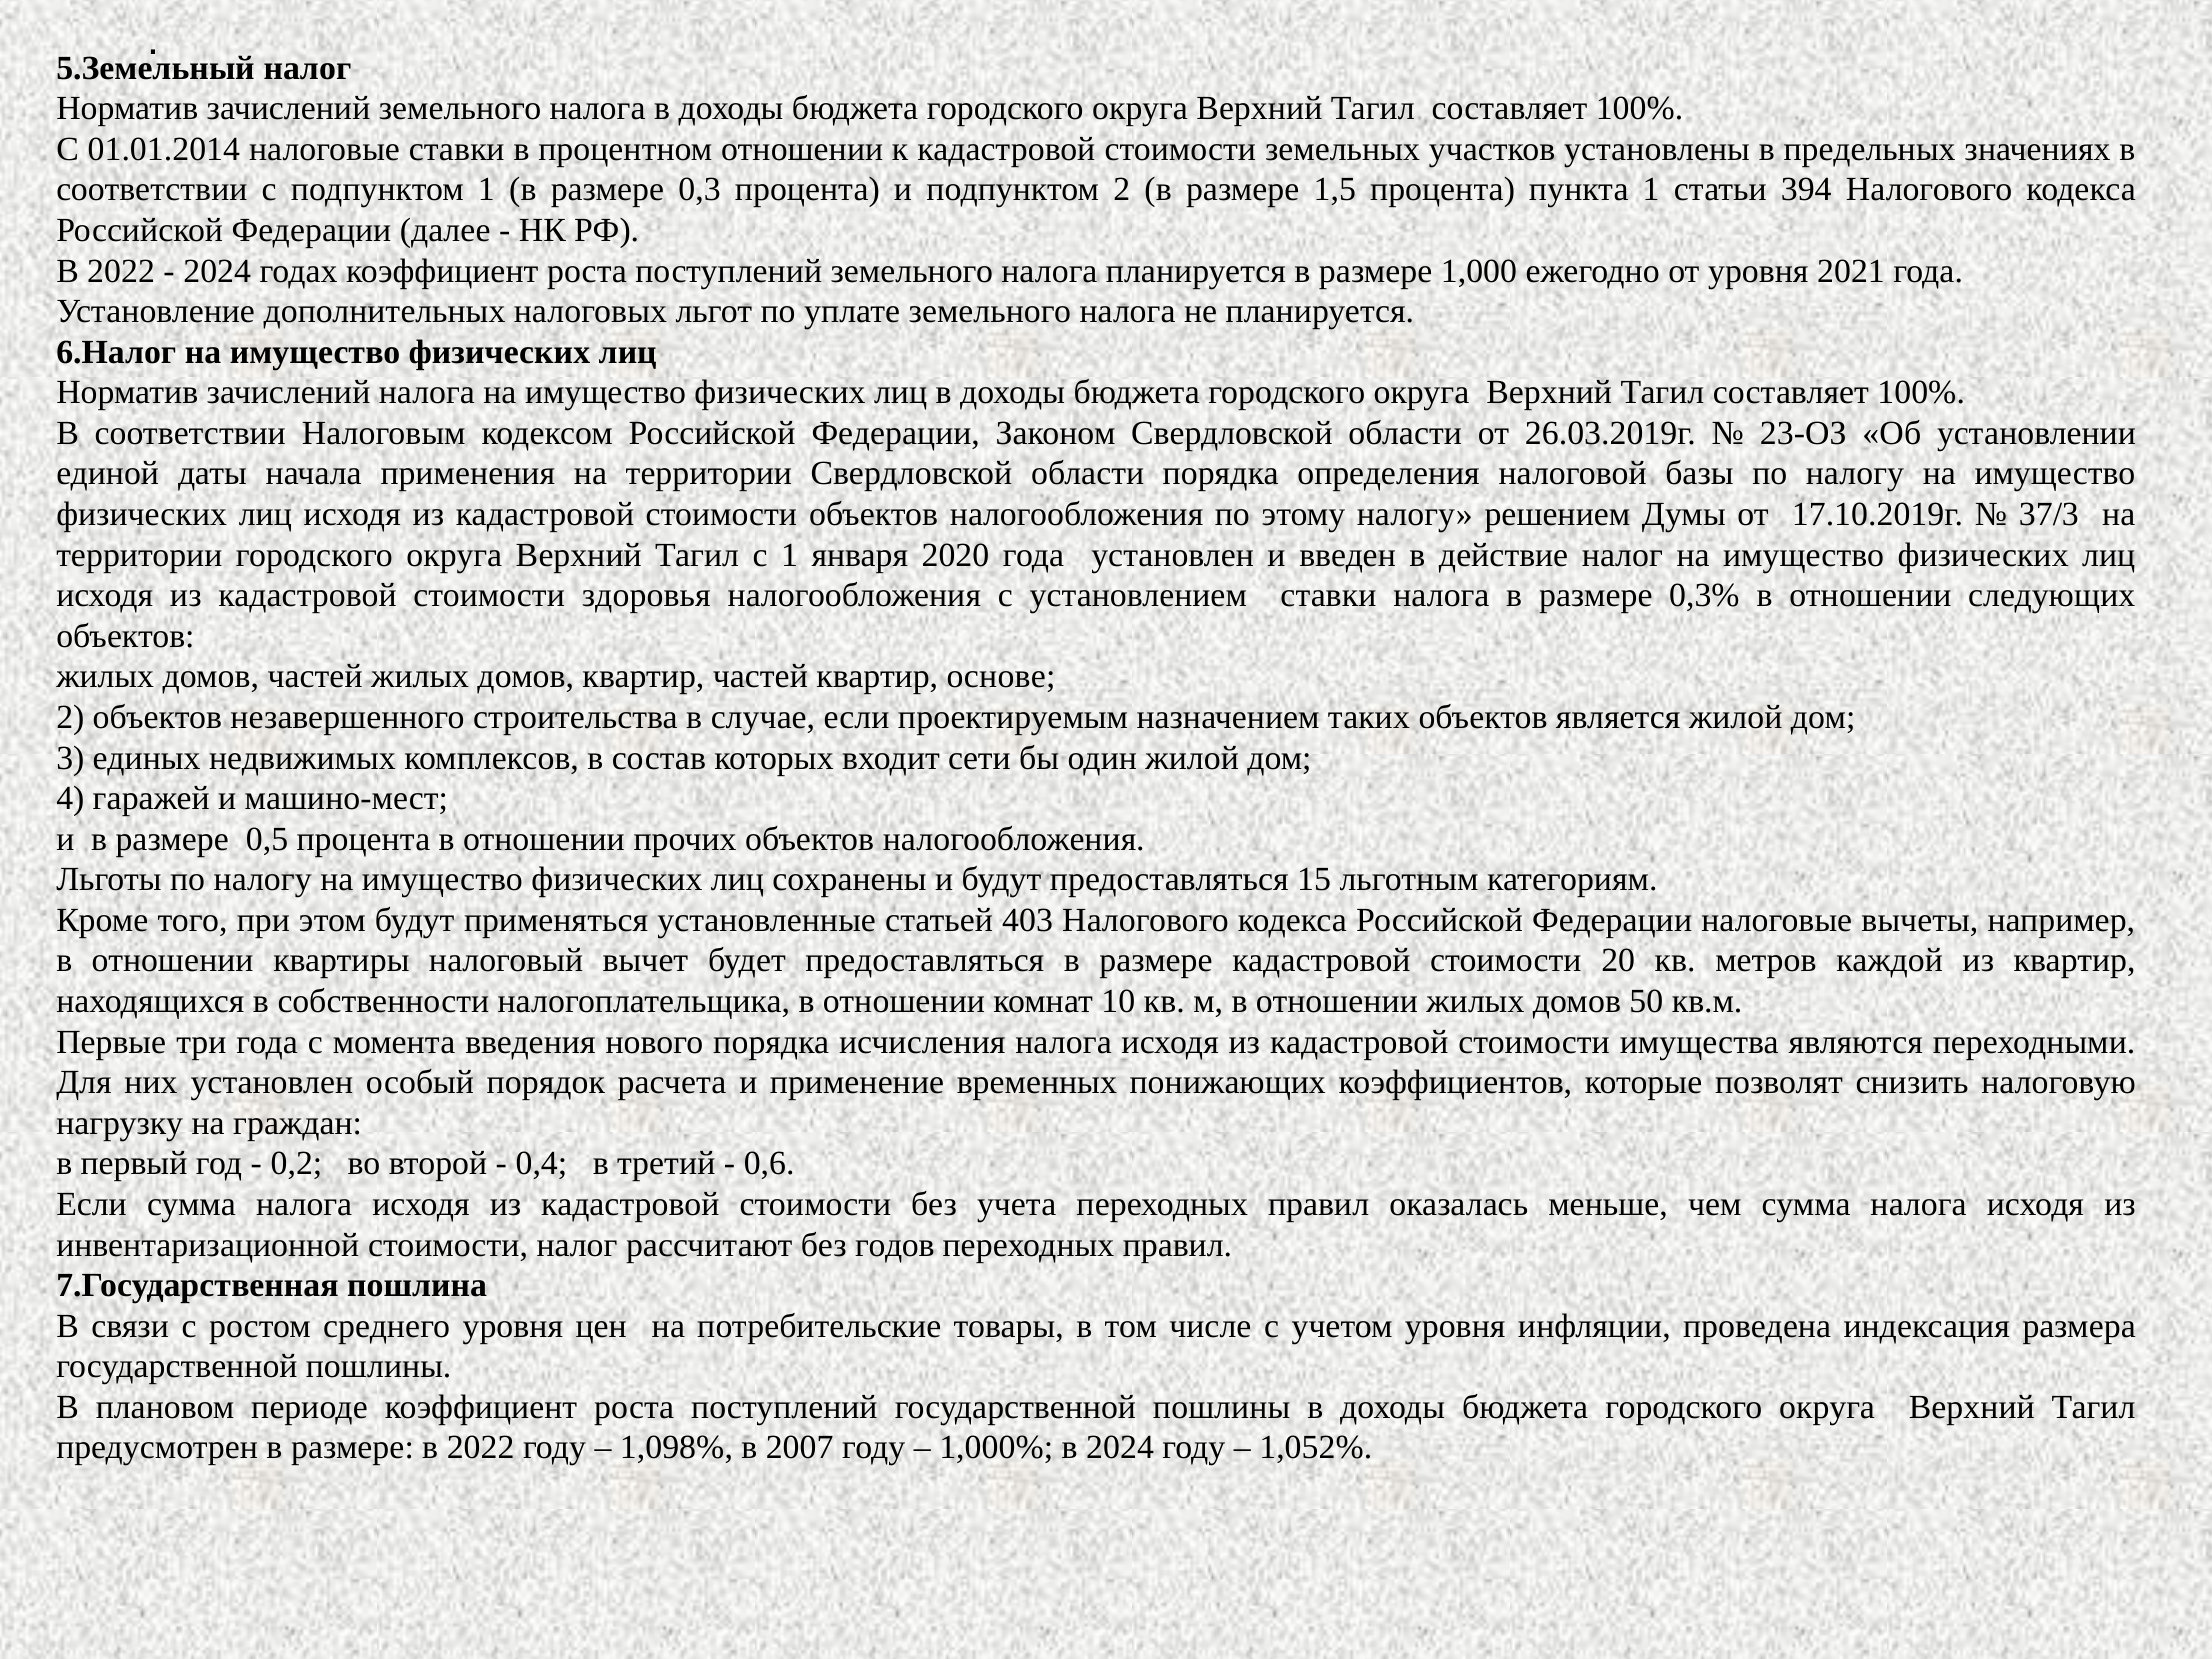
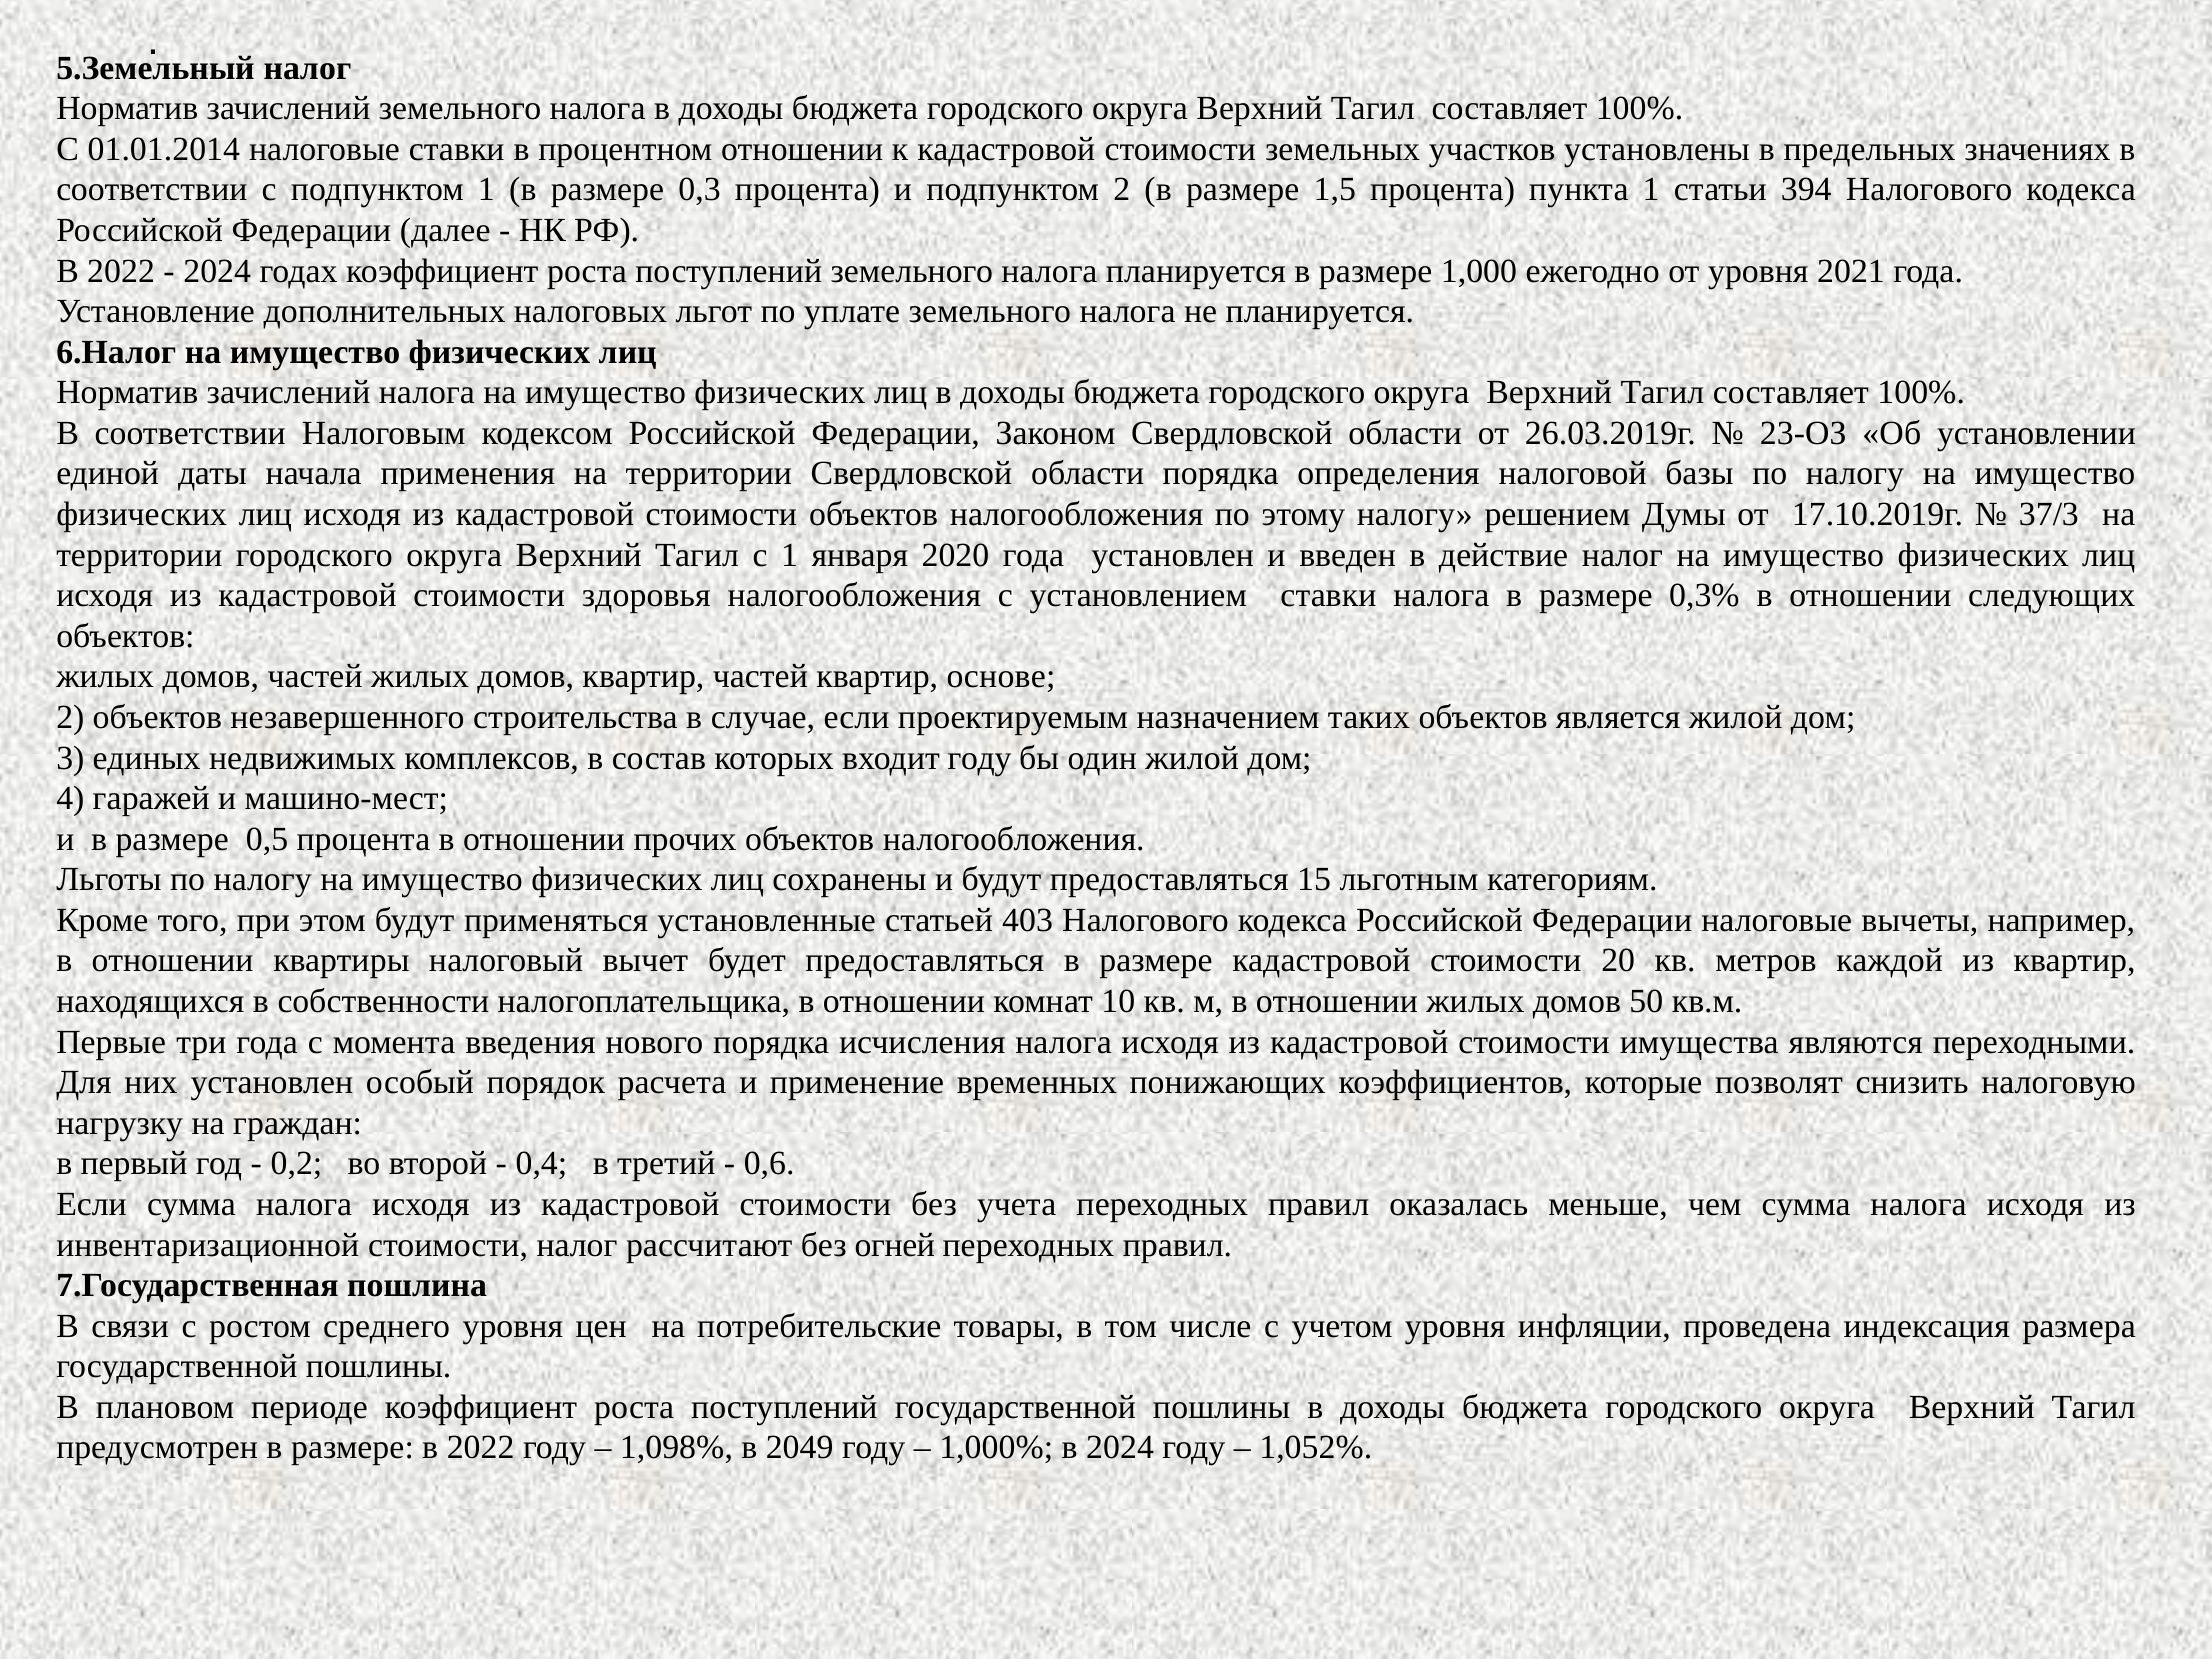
входит сети: сети -> году
годов: годов -> огней
2007: 2007 -> 2049
